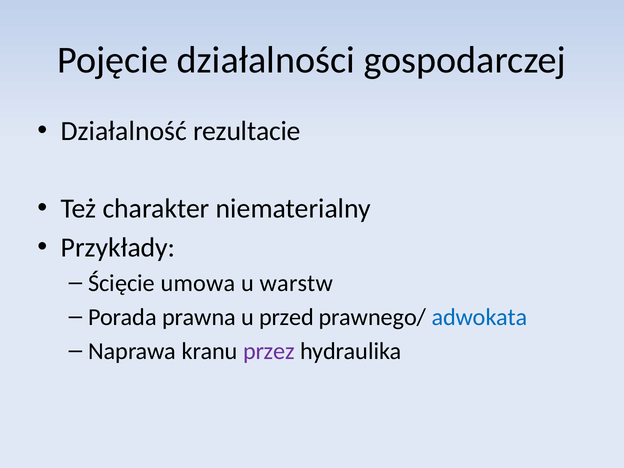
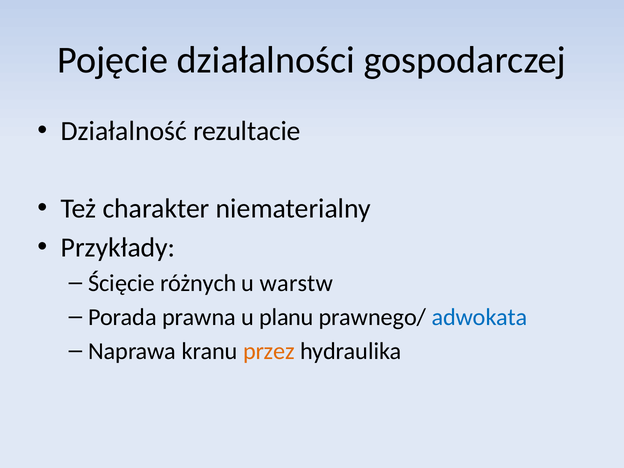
umowa: umowa -> różnych
przed: przed -> planu
przez colour: purple -> orange
